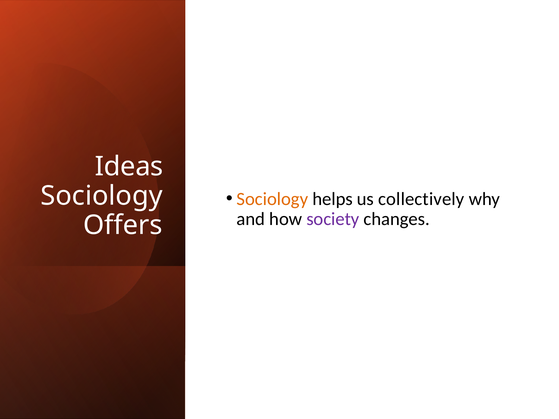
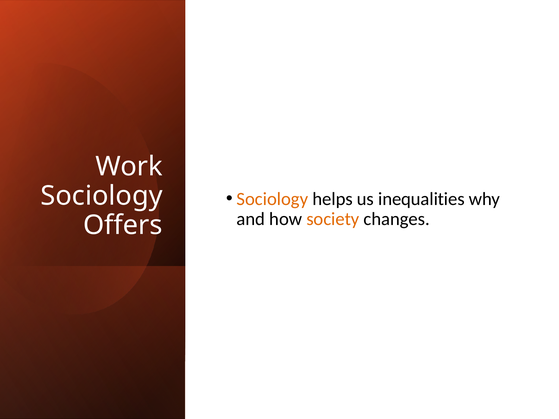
Ideas: Ideas -> Work
collectively: collectively -> inequalities
society colour: purple -> orange
